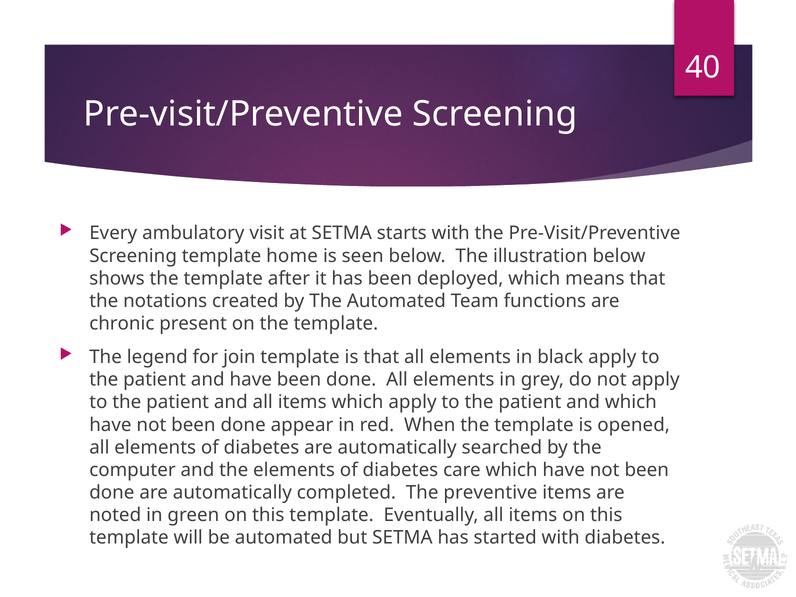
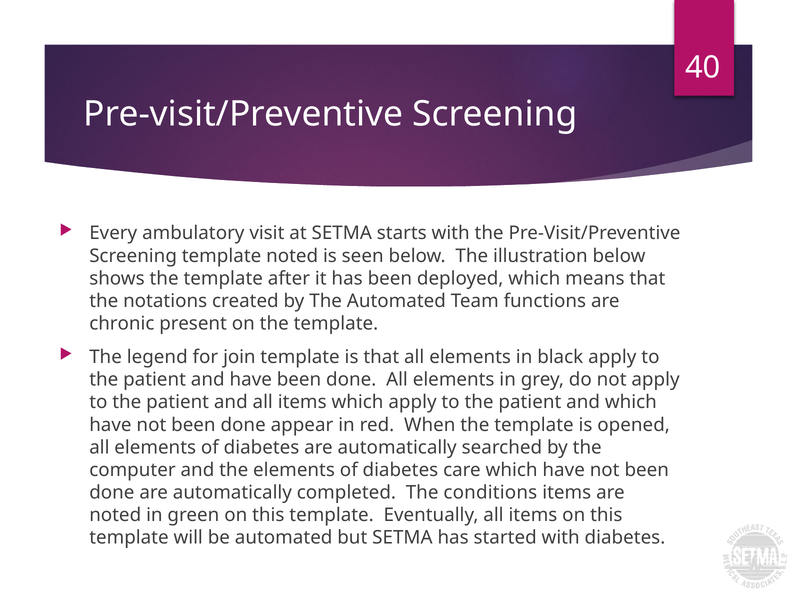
template home: home -> noted
preventive: preventive -> conditions
